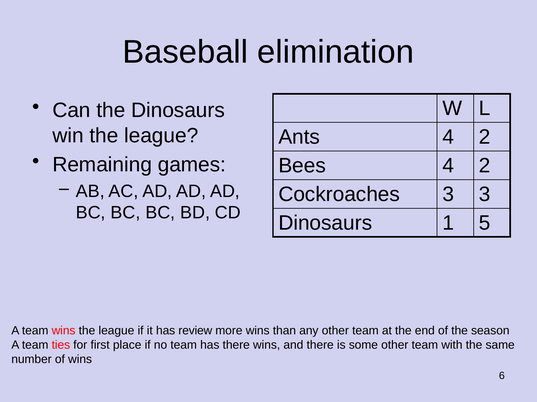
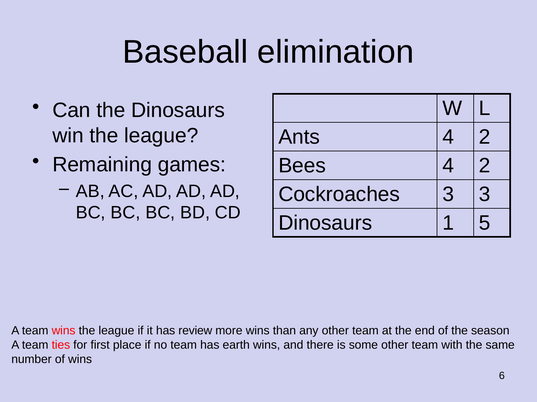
has there: there -> earth
